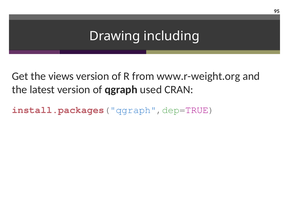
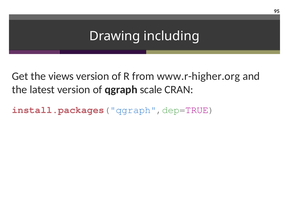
www.r-weight.org: www.r-weight.org -> www.r-higher.org
used: used -> scale
